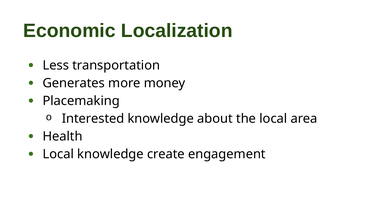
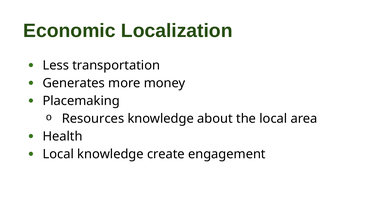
Interested: Interested -> Resources
